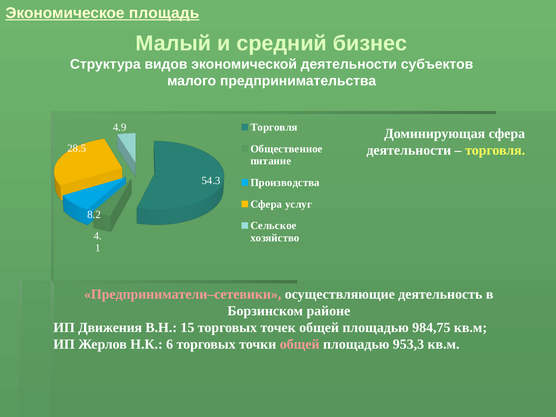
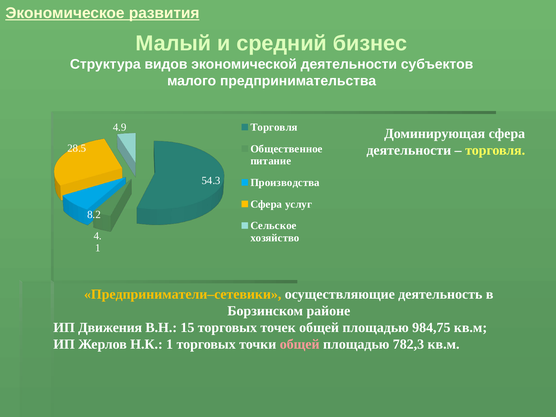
площадь: площадь -> развития
Предприниматели–сетевики colour: pink -> yellow
Н.К 6: 6 -> 1
953,3: 953,3 -> 782,3
